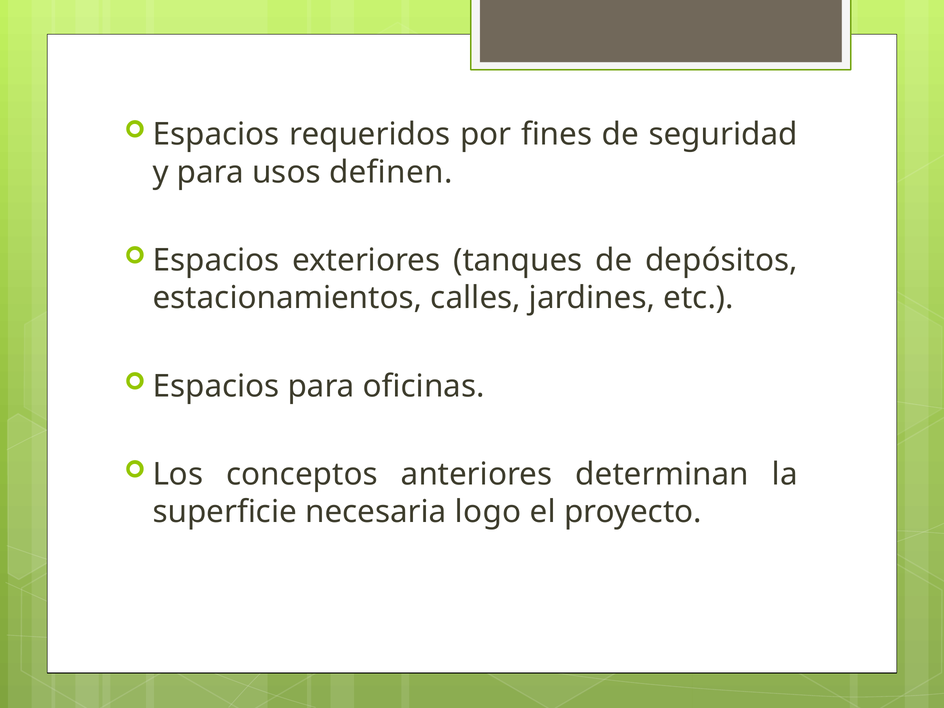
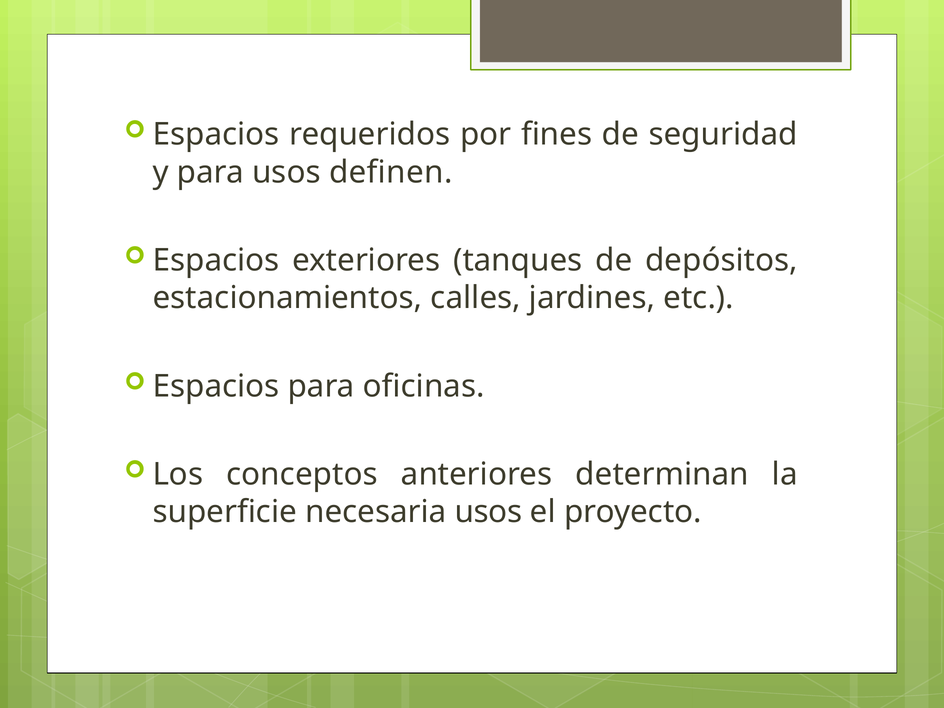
necesaria logo: logo -> usos
